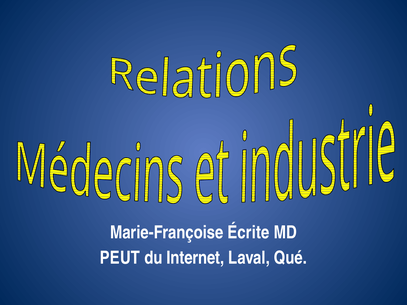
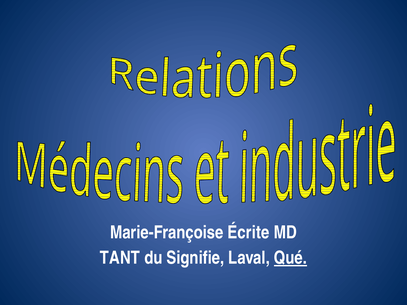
PEUT: PEUT -> TANT
Internet: Internet -> Signifie
Qué underline: none -> present
